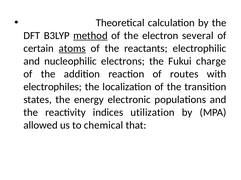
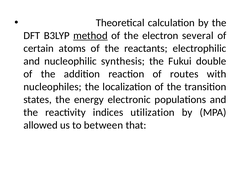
atoms underline: present -> none
electrons: electrons -> synthesis
charge: charge -> double
electrophiles: electrophiles -> nucleophiles
chemical: chemical -> between
